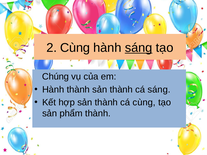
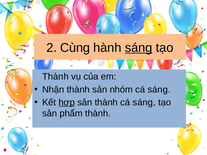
Chúng at (56, 77): Chúng -> Thành
Hành at (53, 90): Hành -> Nhận
thành sản thành: thành -> nhóm
hợp underline: none -> present
cùng at (144, 103): cùng -> sáng
